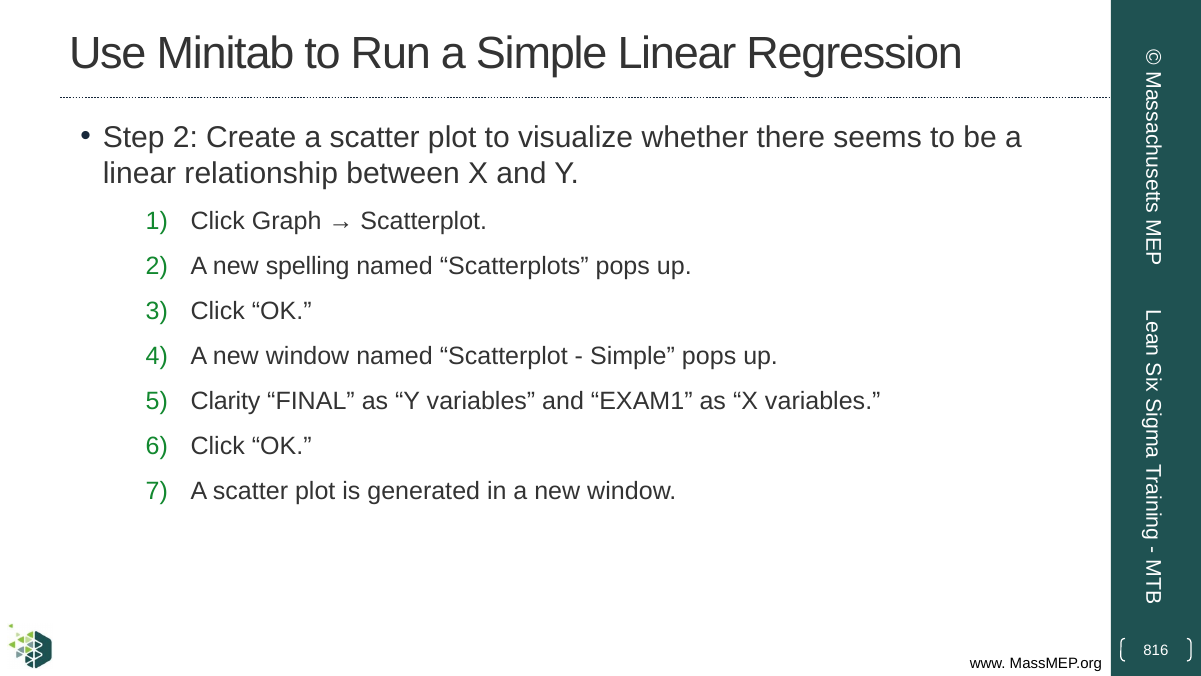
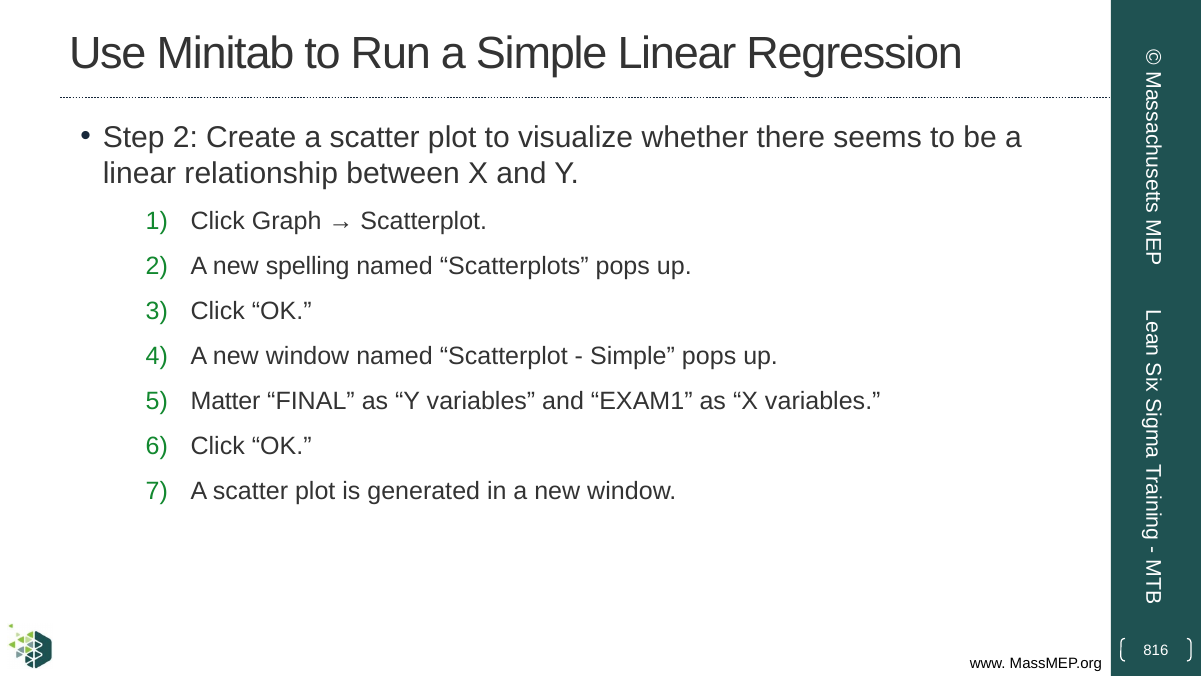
Clarity: Clarity -> Matter
